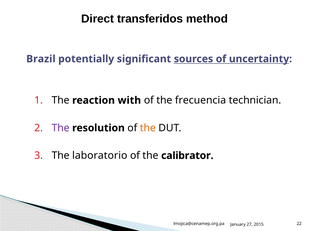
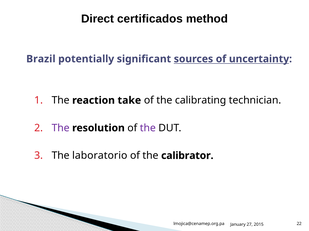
transferidos: transferidos -> certificados
with: with -> take
frecuencia: frecuencia -> calibrating
the at (148, 128) colour: orange -> purple
